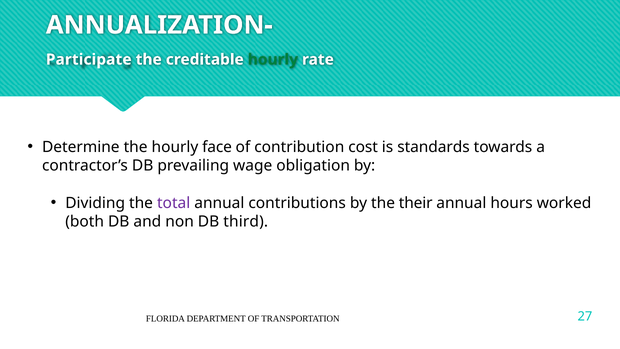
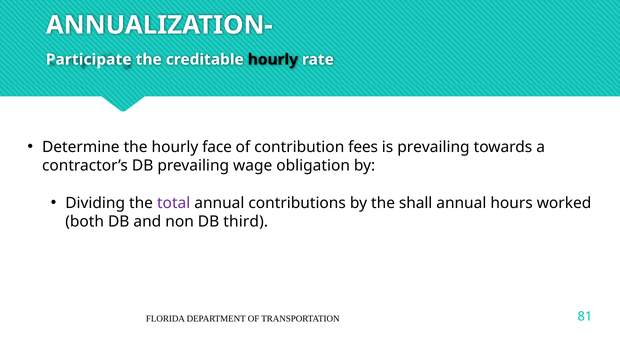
hourly at (273, 59) colour: green -> black
cost: cost -> fees
is standards: standards -> prevailing
their: their -> shall
27: 27 -> 81
